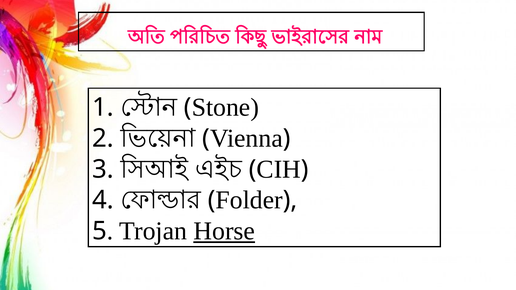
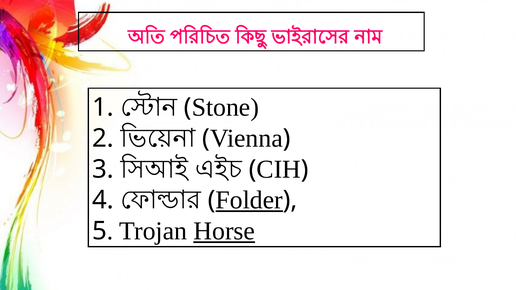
Folder underline: none -> present
